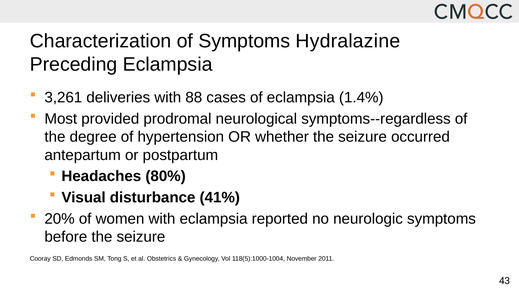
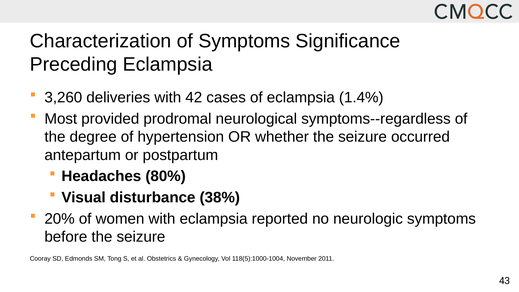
Hydralazine: Hydralazine -> Significance
3,261: 3,261 -> 3,260
88: 88 -> 42
41%: 41% -> 38%
